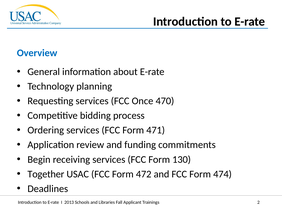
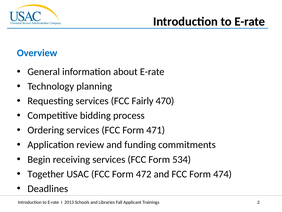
Once: Once -> Fairly
130: 130 -> 534
